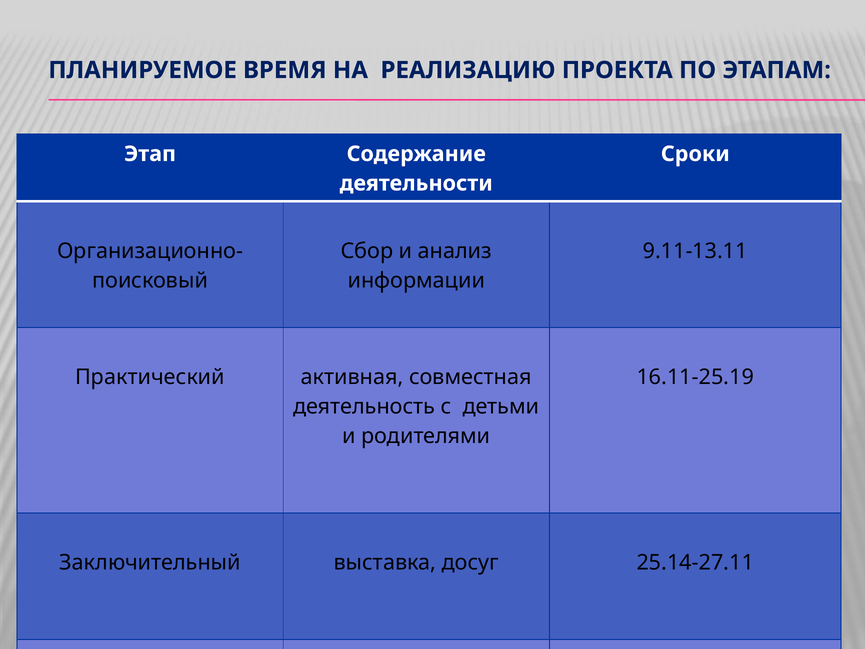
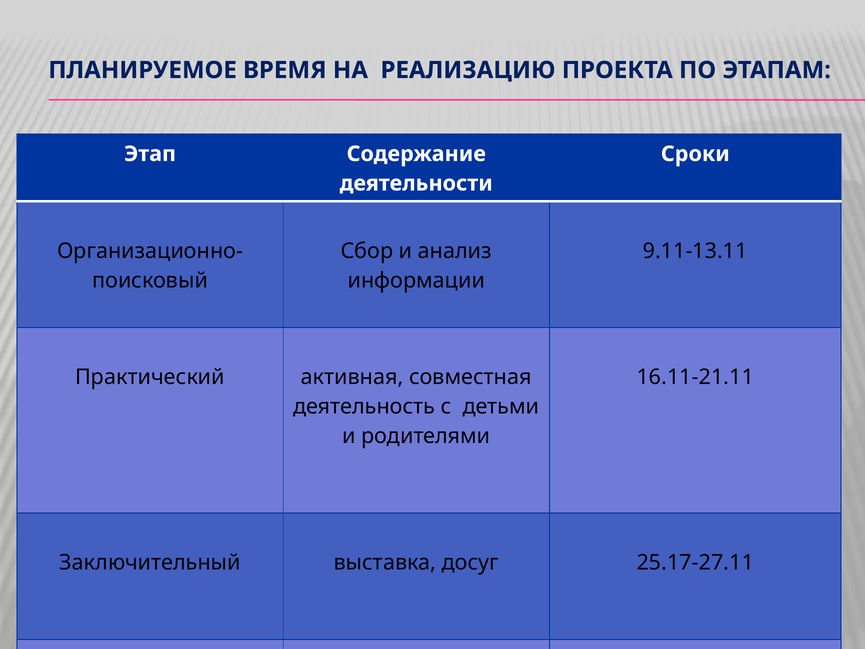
16.11-25.19: 16.11-25.19 -> 16.11-21.11
25.14-27.11: 25.14-27.11 -> 25.17-27.11
